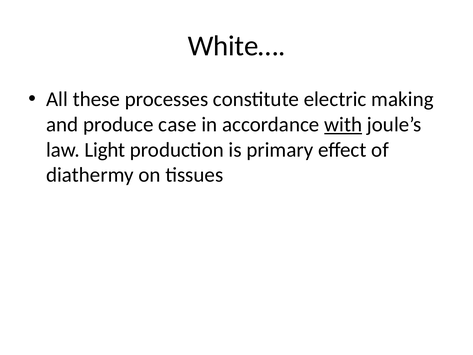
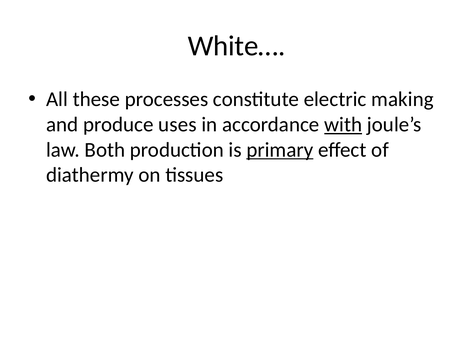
case: case -> uses
Light: Light -> Both
primary underline: none -> present
